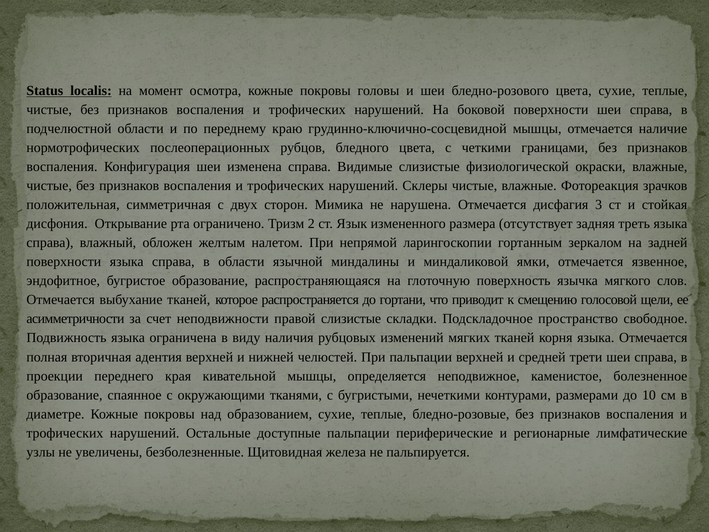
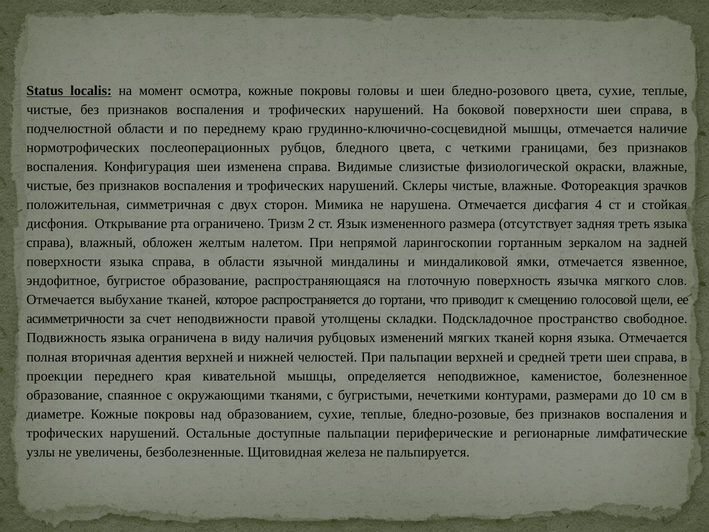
3: 3 -> 4
правой слизистые: слизистые -> утолщены
